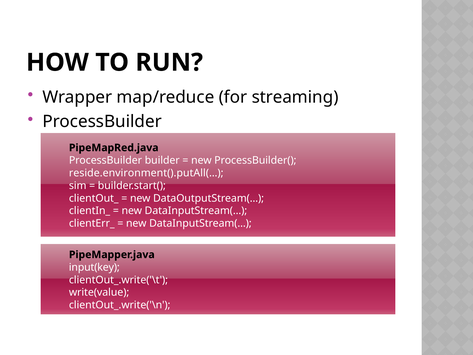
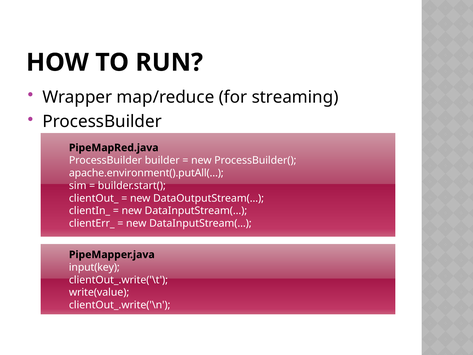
reside.environment().putAll(…: reside.environment().putAll(… -> apache.environment().putAll(…
